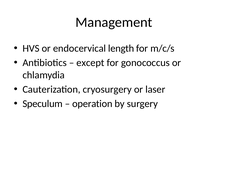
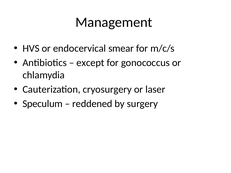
length: length -> smear
operation: operation -> reddened
